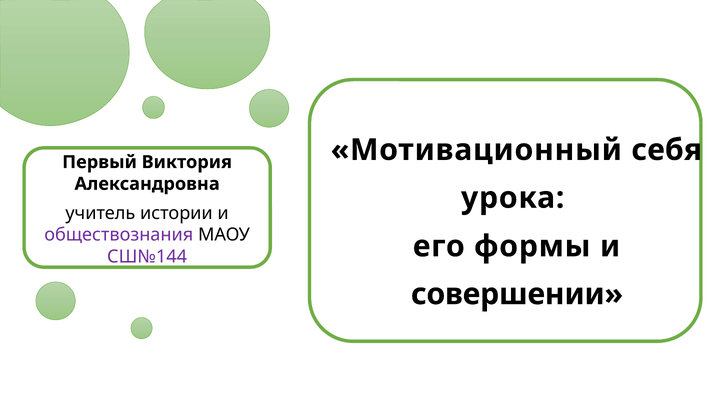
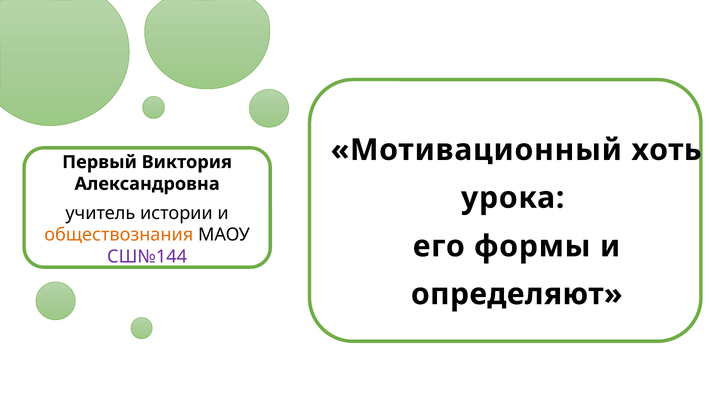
себя: себя -> хоть
обществознания colour: purple -> orange
совершении: совершении -> определяют
